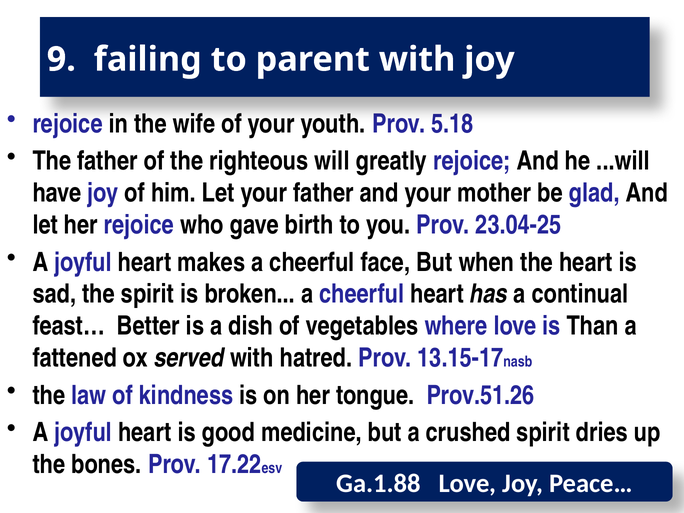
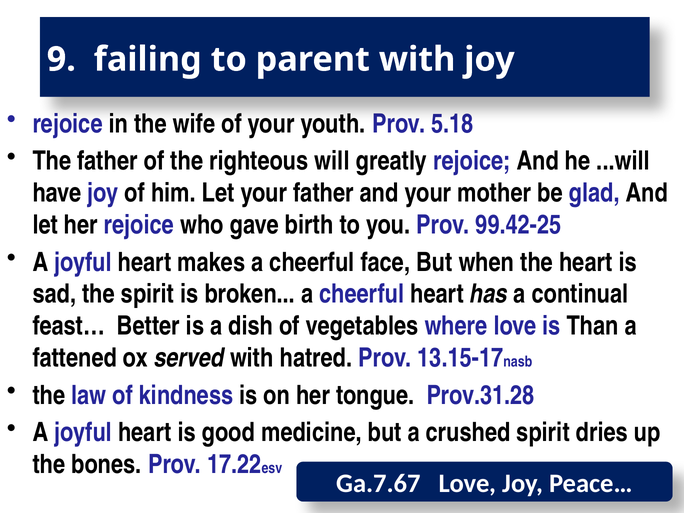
23.04-25: 23.04-25 -> 99.42-25
Prov.51.26: Prov.51.26 -> Prov.31.28
Ga.1.88: Ga.1.88 -> Ga.7.67
